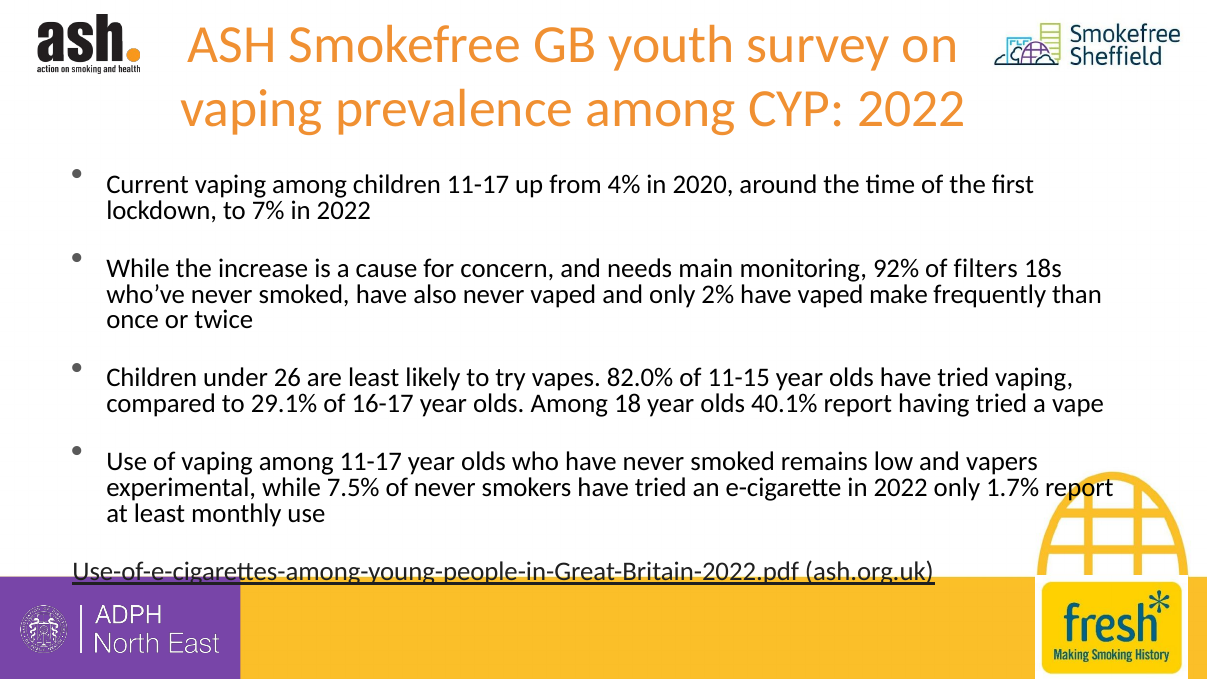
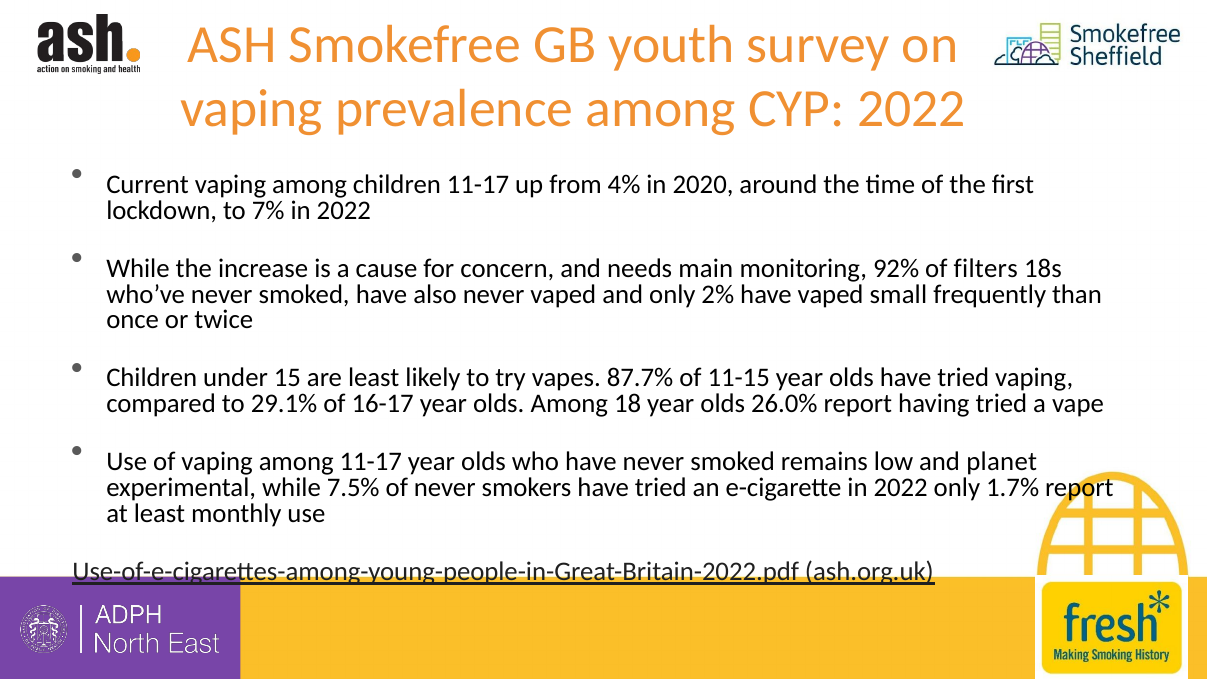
make: make -> small
26: 26 -> 15
82.0%: 82.0% -> 87.7%
40.1%: 40.1% -> 26.0%
vapers: vapers -> planet
